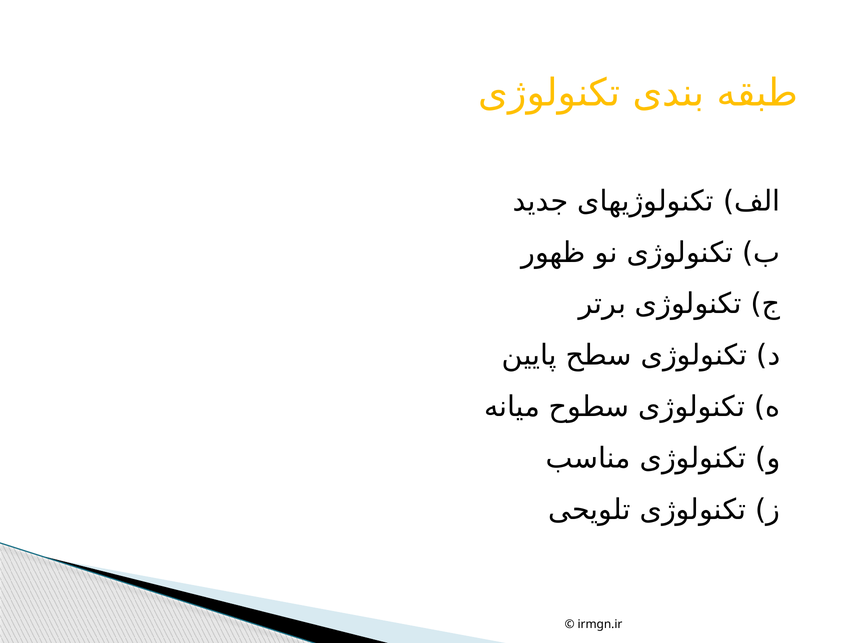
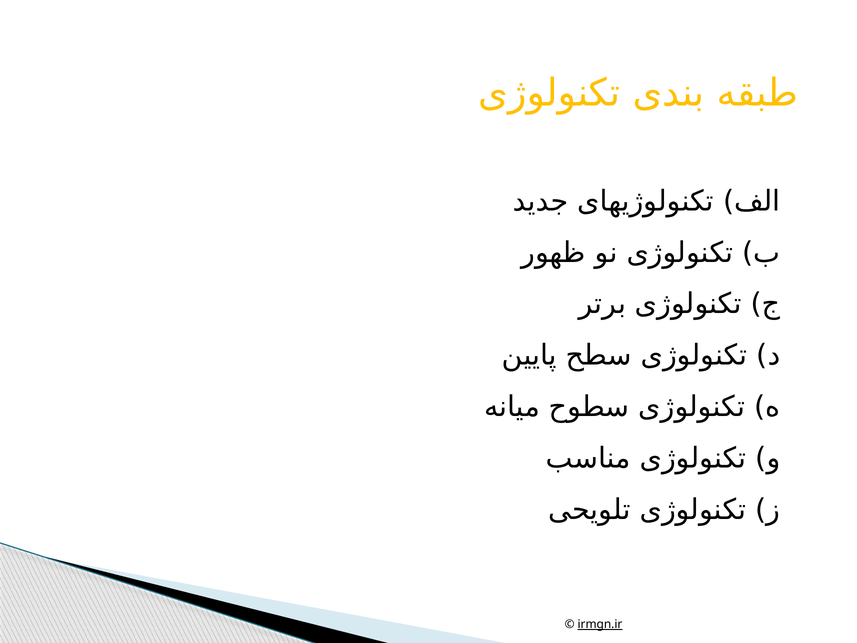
irmgn.ir underline: none -> present
